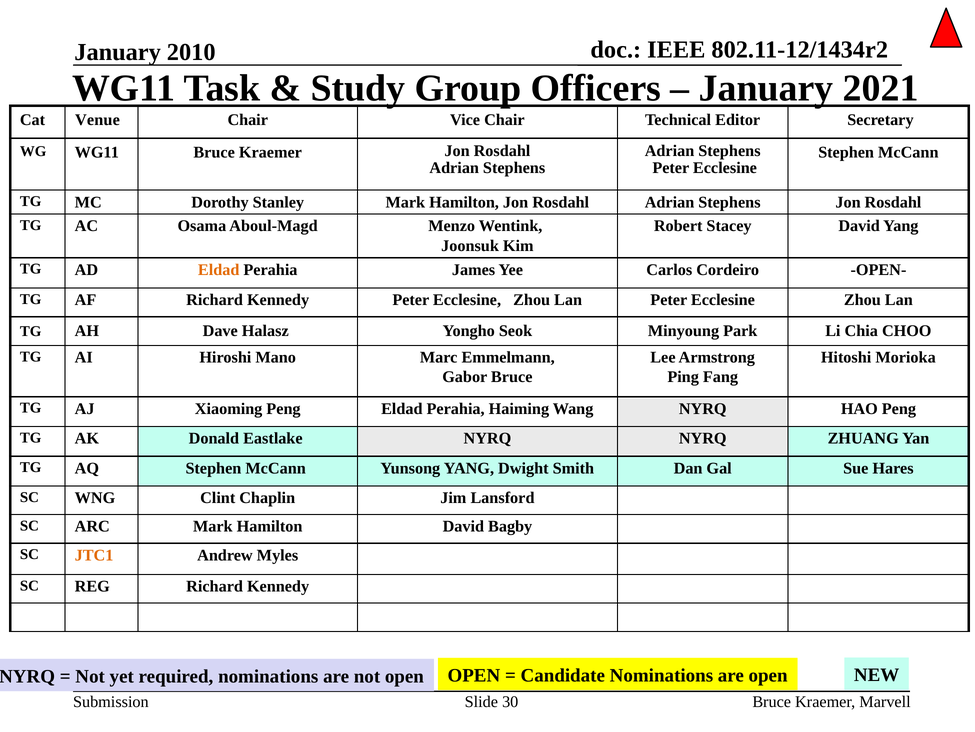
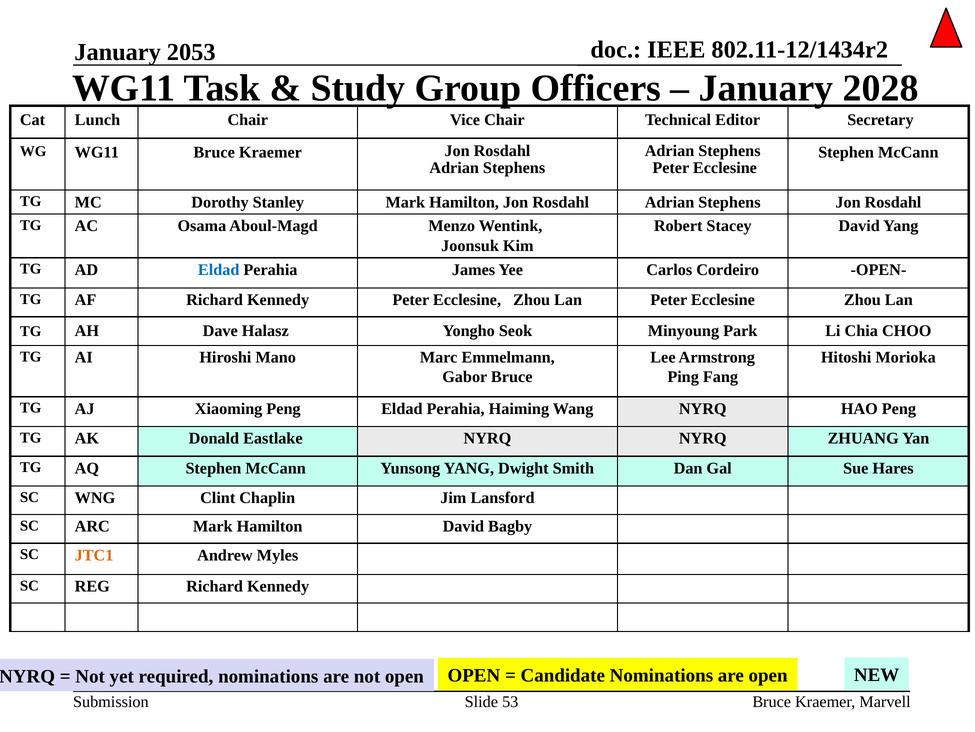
2010: 2010 -> 2053
2021: 2021 -> 2028
Venue: Venue -> Lunch
Eldad at (219, 269) colour: orange -> blue
30: 30 -> 53
